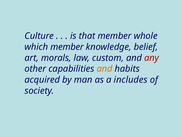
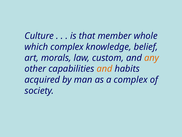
which member: member -> complex
any colour: red -> orange
a includes: includes -> complex
